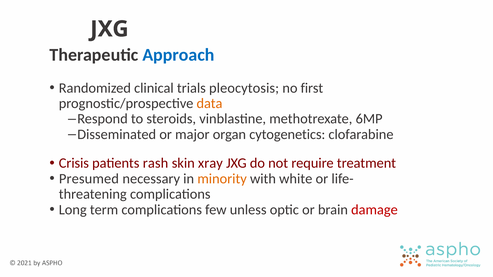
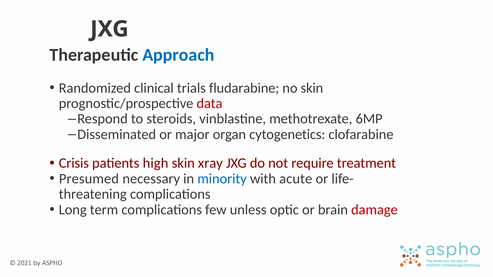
pleocytosis: pleocytosis -> fludarabine
no first: first -> skin
data colour: orange -> red
rash: rash -> high
minority colour: orange -> blue
white: white -> acute
